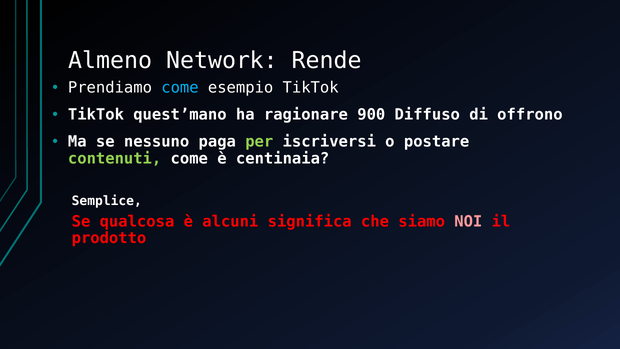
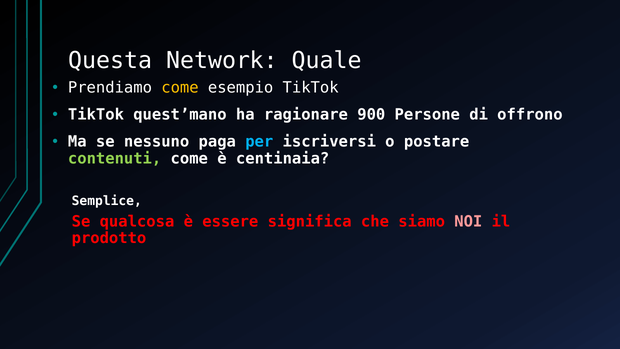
Almeno: Almeno -> Questa
Rende: Rende -> Quale
come at (180, 88) colour: light blue -> yellow
Diffuso: Diffuso -> Persone
per colour: light green -> light blue
alcuni: alcuni -> essere
